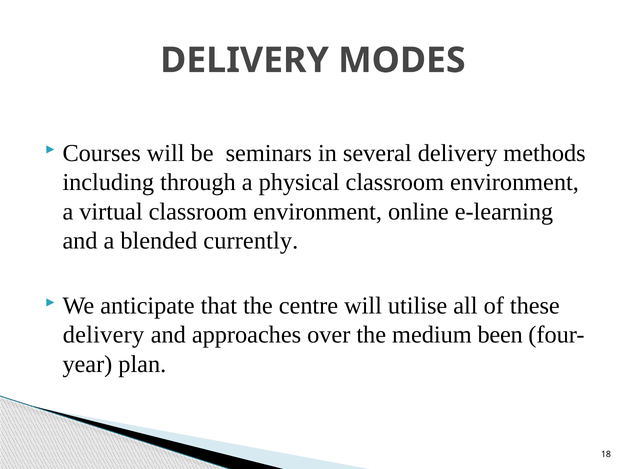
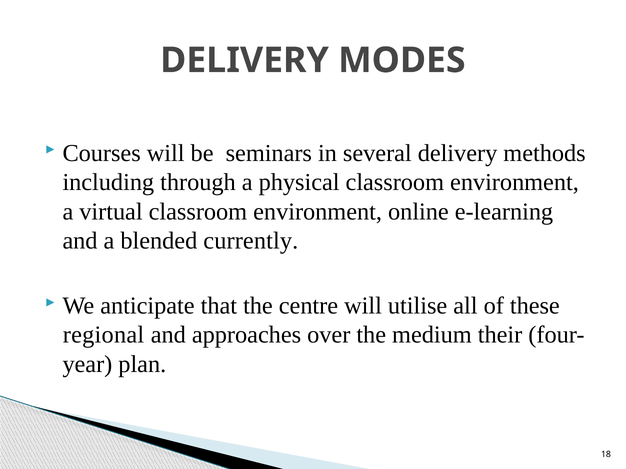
delivery at (103, 335): delivery -> regional
been: been -> their
